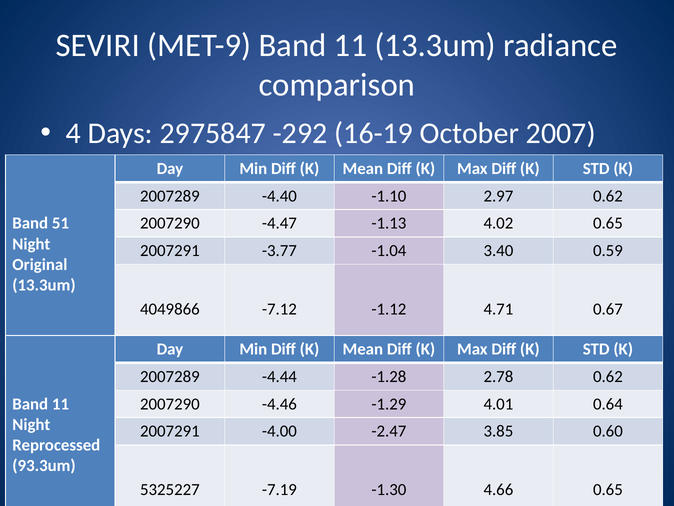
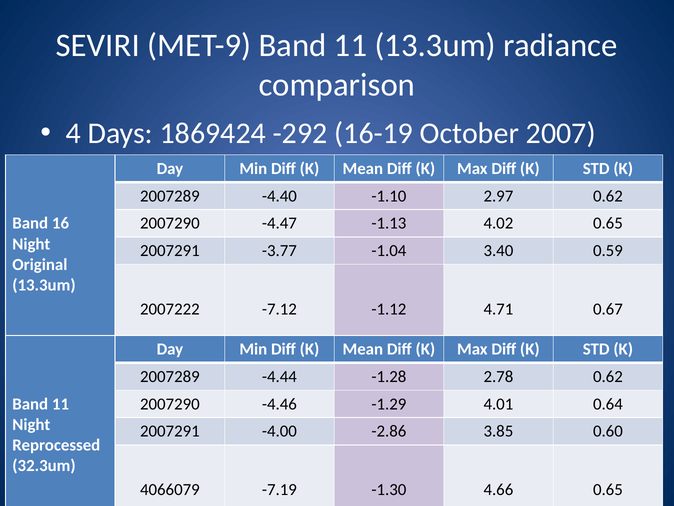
2975847: 2975847 -> 1869424
51: 51 -> 16
4049866: 4049866 -> 2007222
-2.47: -2.47 -> -2.86
93.3um: 93.3um -> 32.3um
5325227: 5325227 -> 4066079
